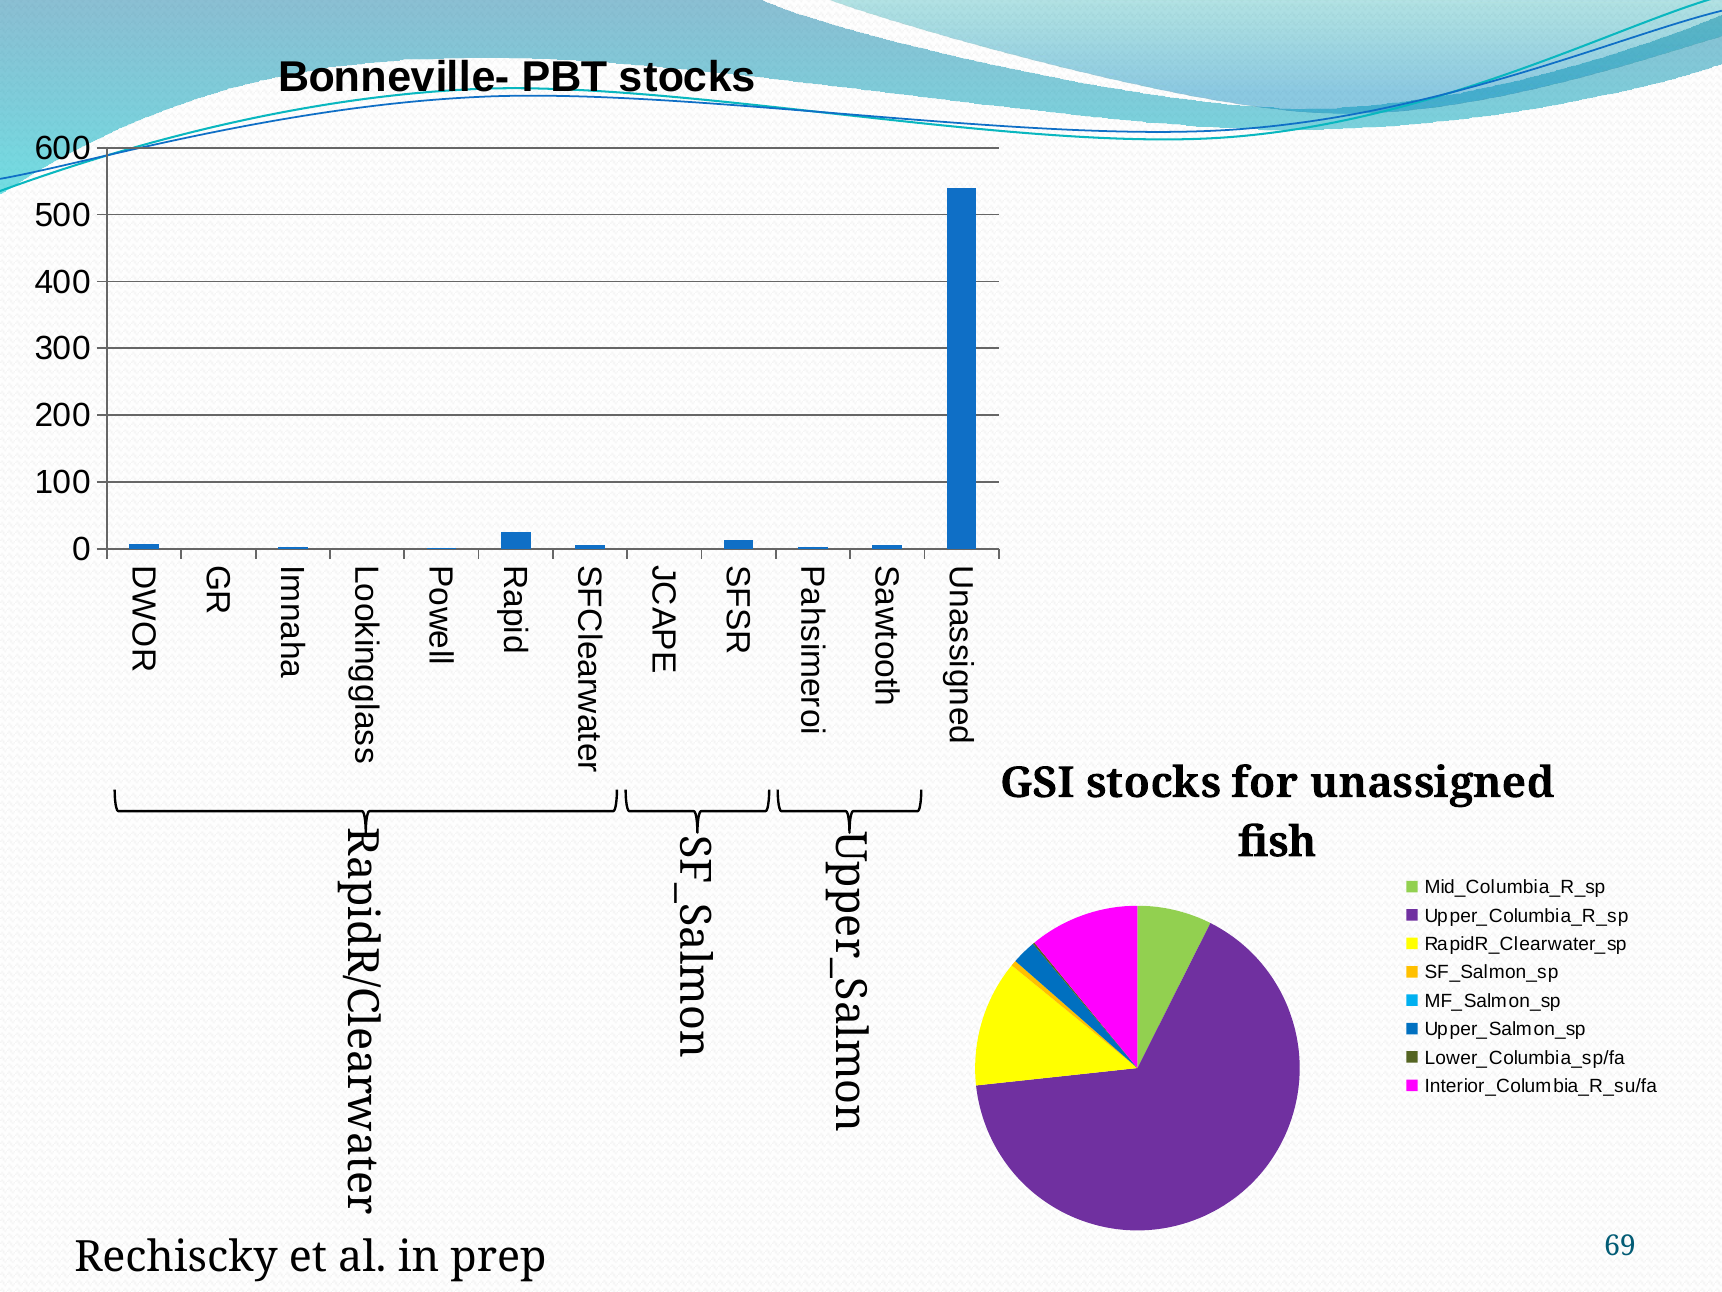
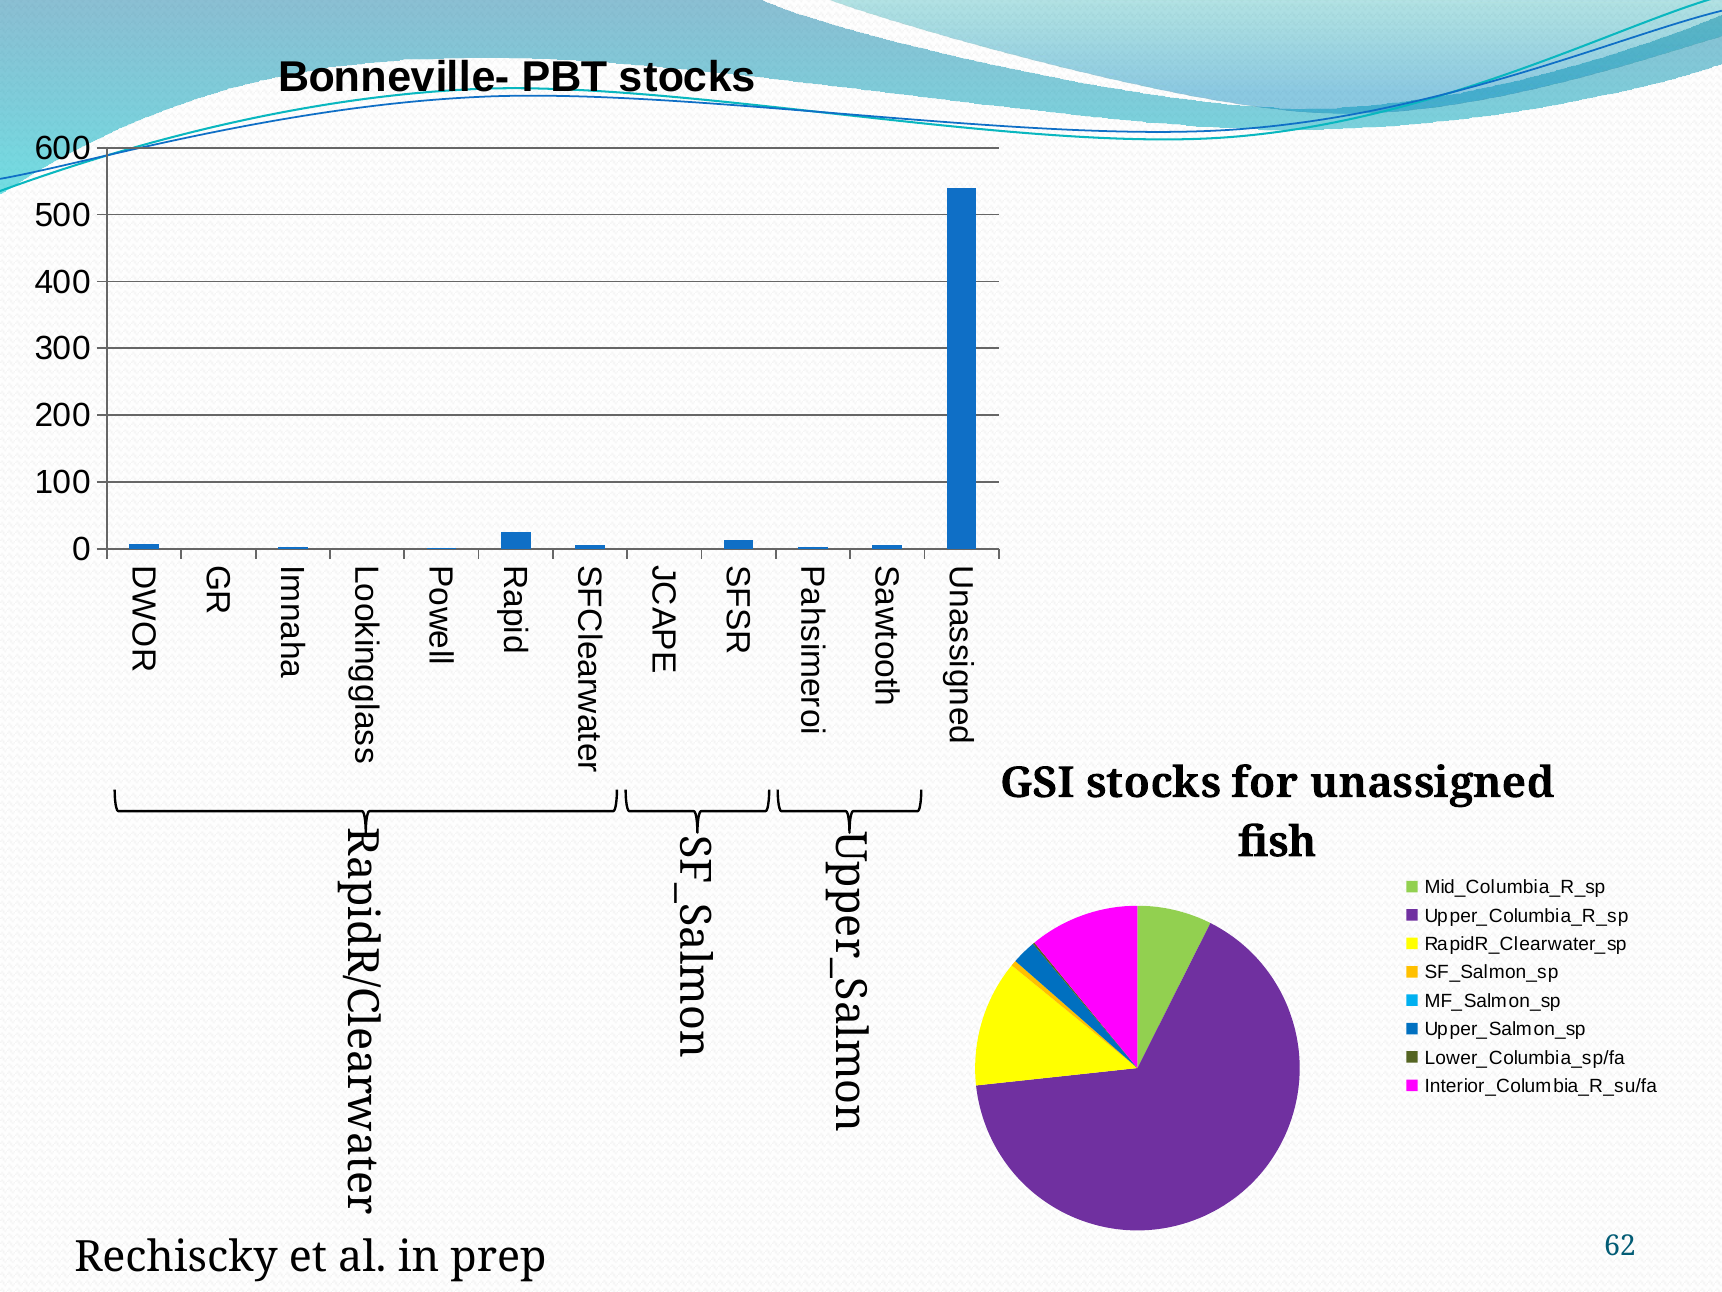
69: 69 -> 62
